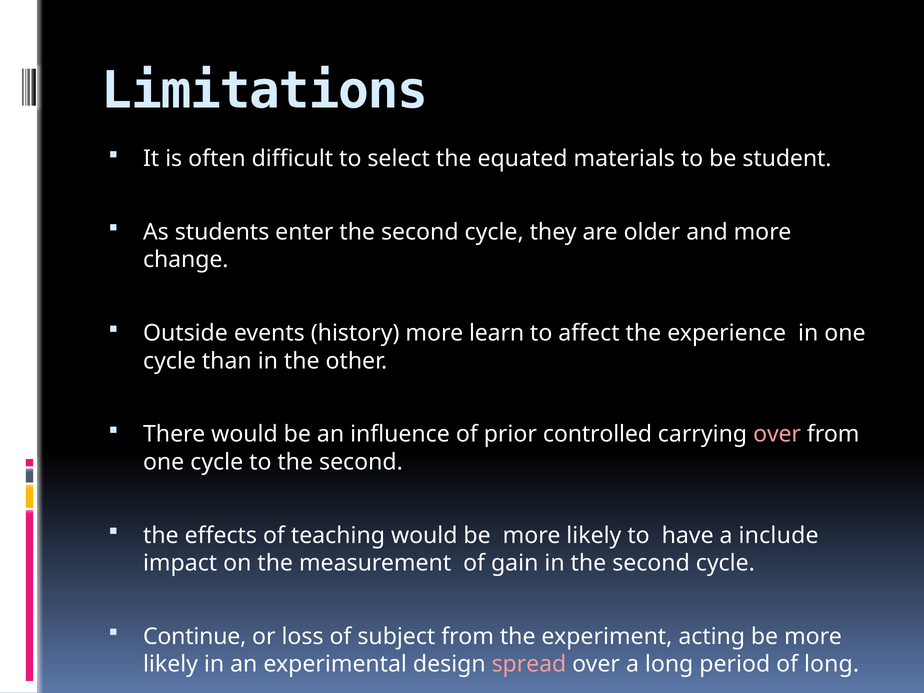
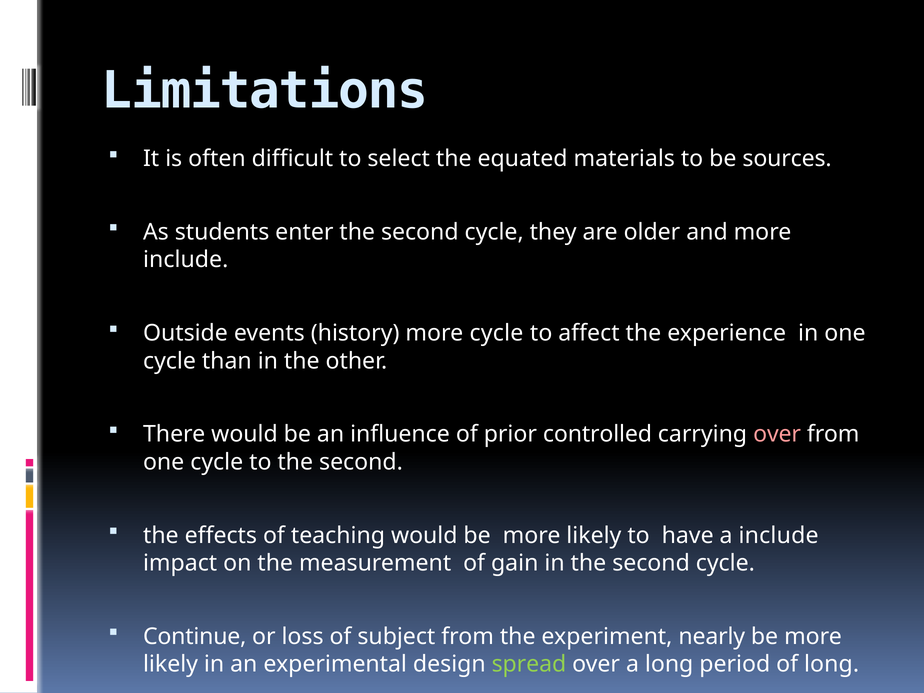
student: student -> sources
change at (186, 260): change -> include
more learn: learn -> cycle
acting: acting -> nearly
spread colour: pink -> light green
